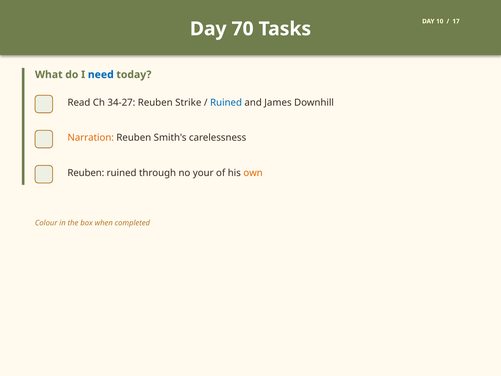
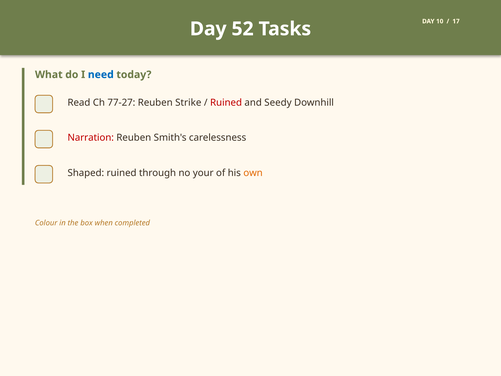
70: 70 -> 52
34-27: 34-27 -> 77-27
Ruined at (226, 103) colour: blue -> red
James: James -> Seedy
Narration colour: orange -> red
Reuben at (86, 173): Reuben -> Shaped
